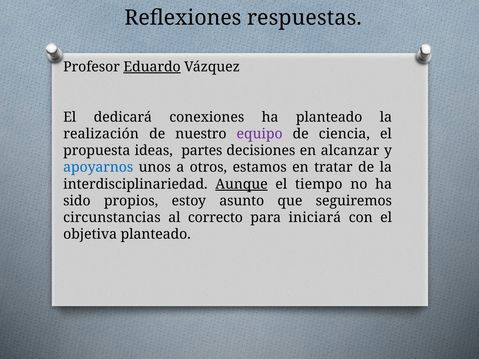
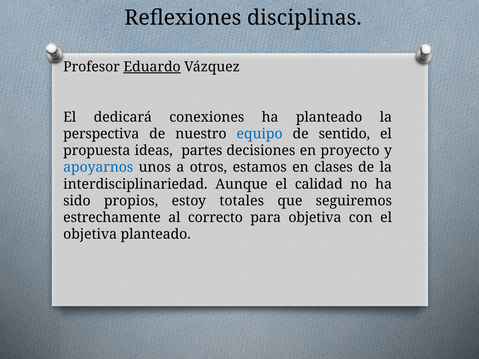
respuestas: respuestas -> disciplinas
realización: realización -> perspectiva
equipo colour: purple -> blue
ciencia: ciencia -> sentido
alcanzar: alcanzar -> proyecto
tratar: tratar -> clases
Aunque underline: present -> none
tiempo: tiempo -> calidad
asunto: asunto -> totales
circunstancias: circunstancias -> estrechamente
para iniciará: iniciará -> objetiva
